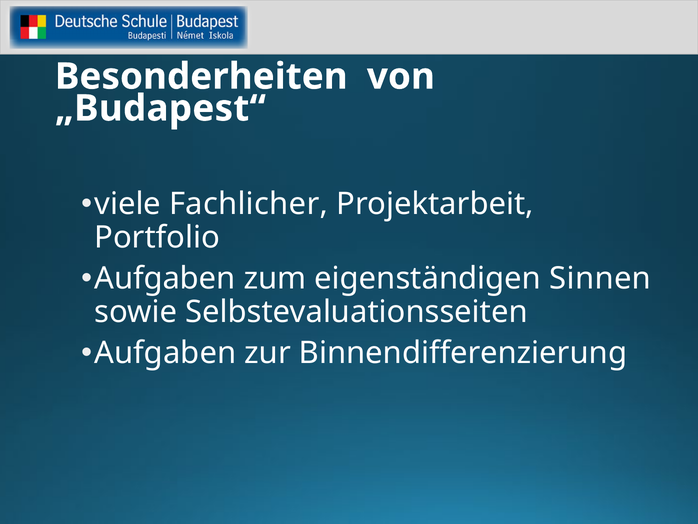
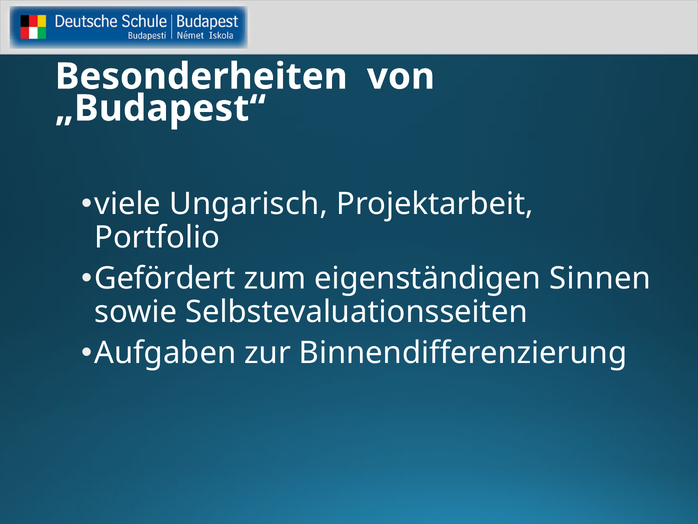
Fachlicher: Fachlicher -> Ungarisch
Aufgaben at (165, 278): Aufgaben -> Gefördert
